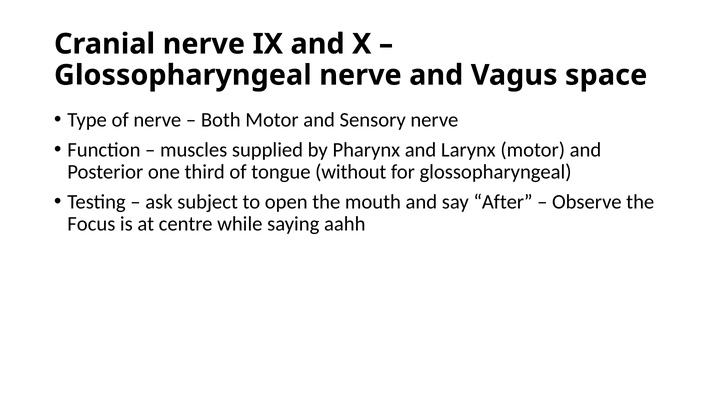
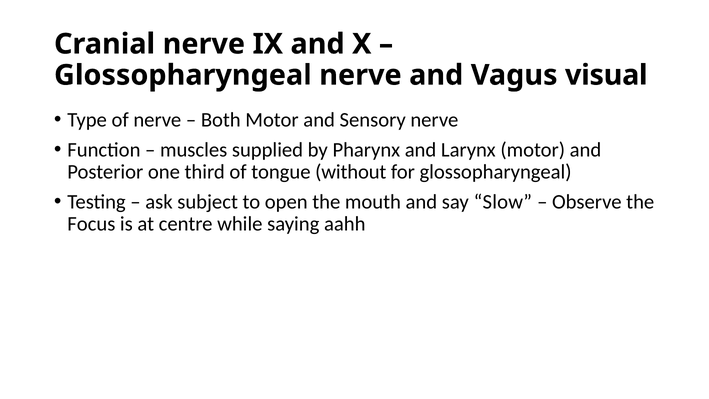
space: space -> visual
After: After -> Slow
